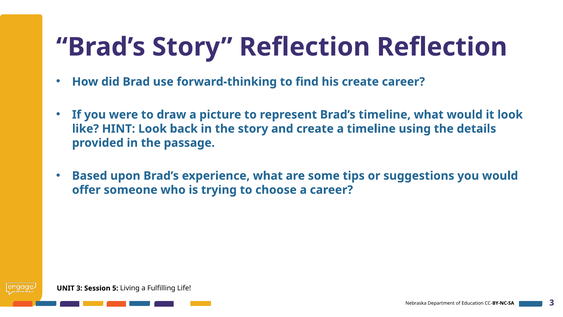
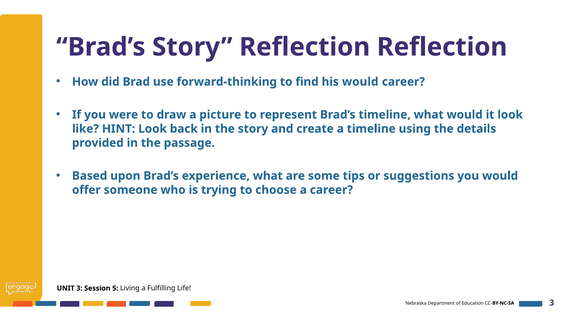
his create: create -> would
